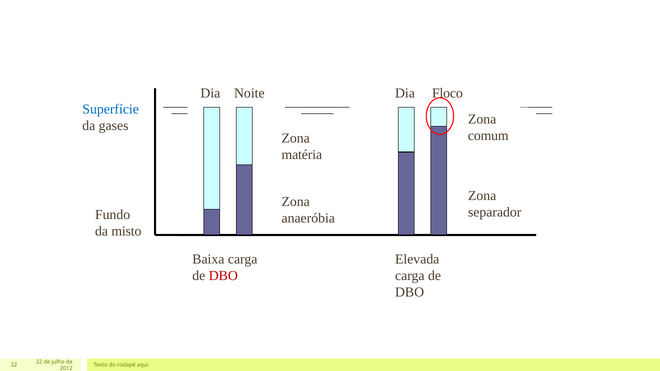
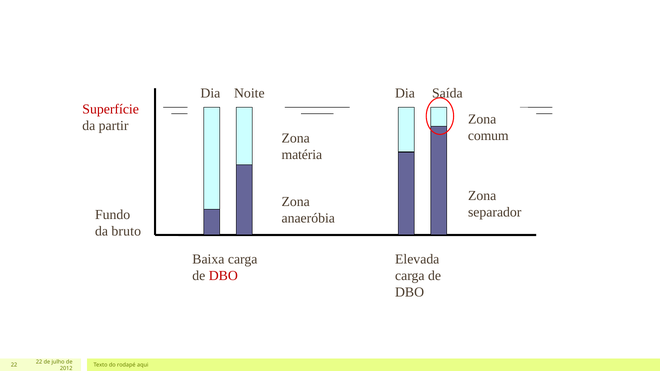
Floco: Floco -> Saída
Superfície colour: blue -> red
gases: gases -> partir
misto: misto -> bruto
